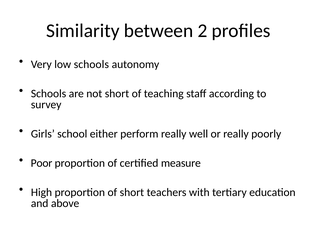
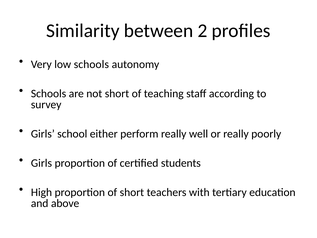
Poor at (42, 163): Poor -> Girls
measure: measure -> students
